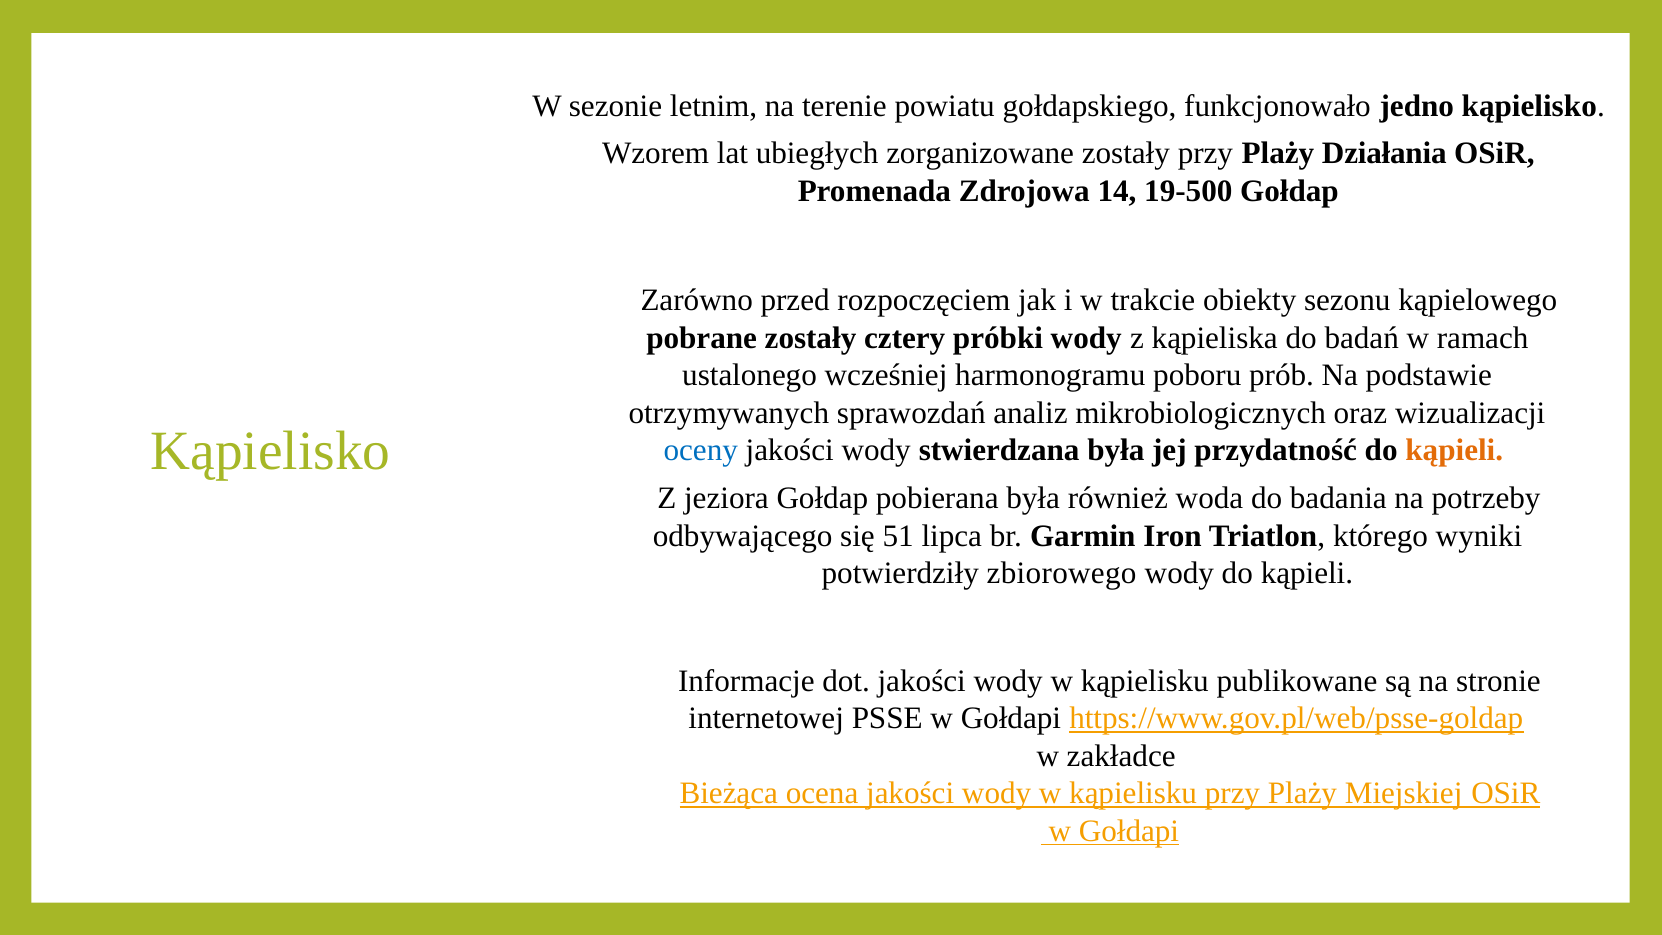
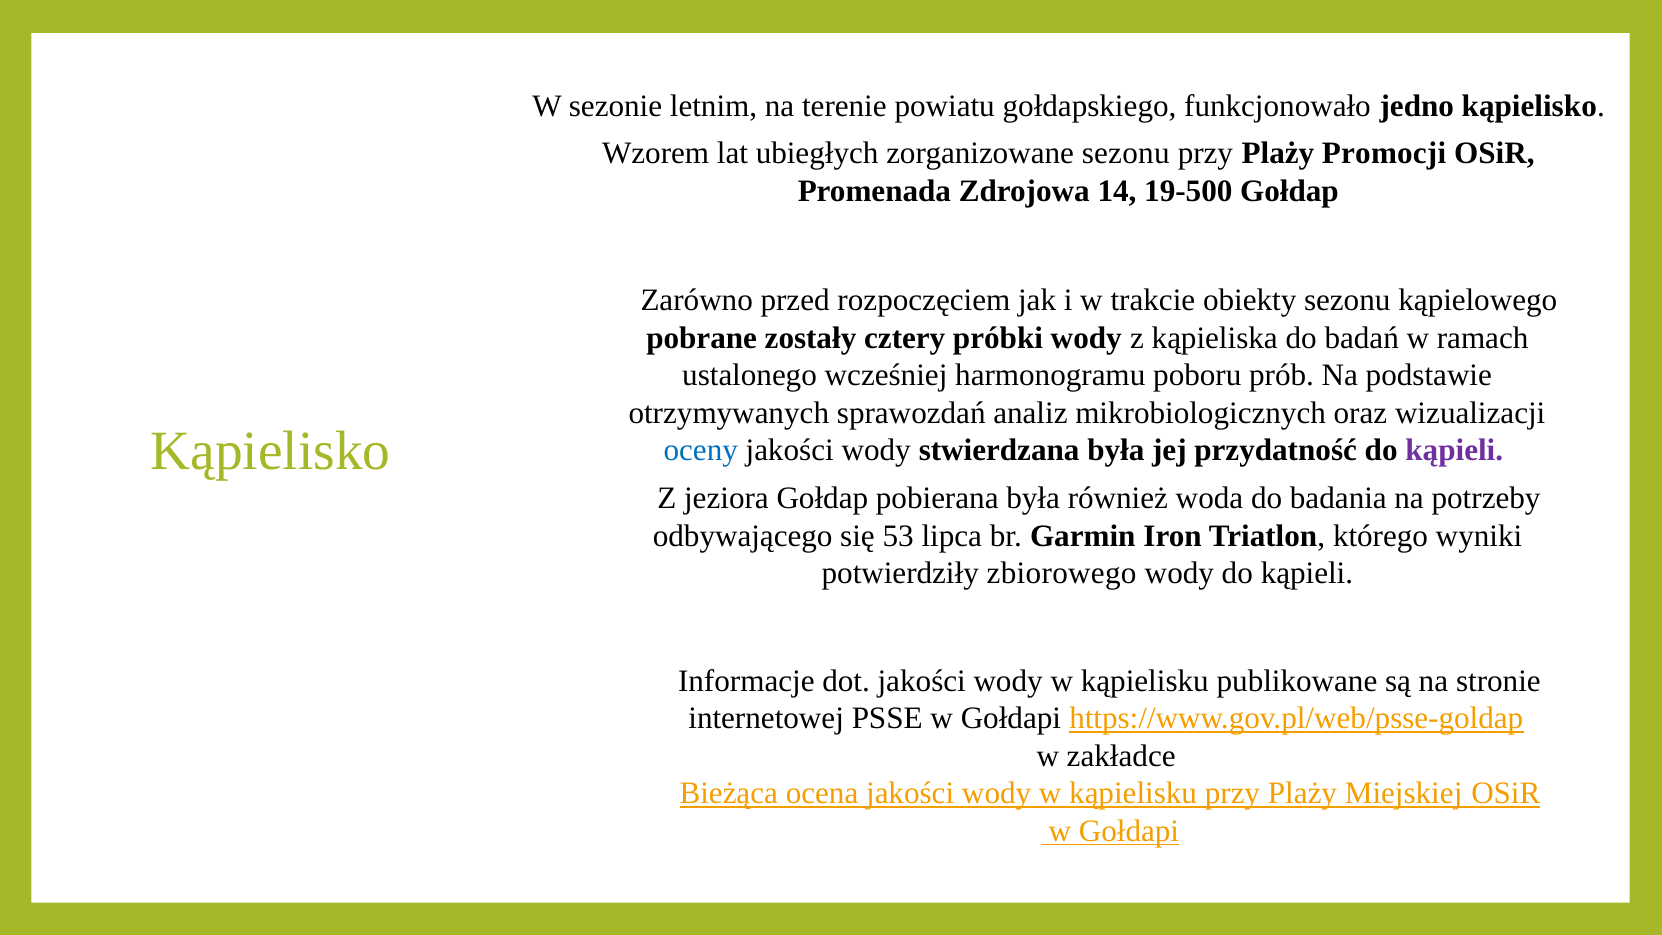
zorganizowane zostały: zostały -> sezonu
Działania: Działania -> Promocji
kąpieli at (1454, 450) colour: orange -> purple
51: 51 -> 53
